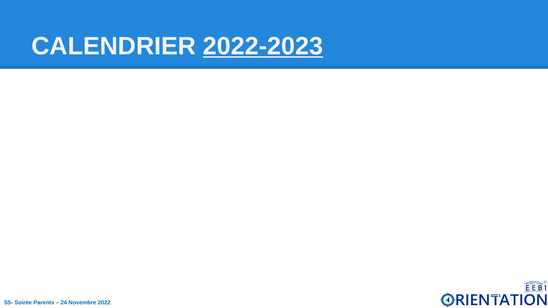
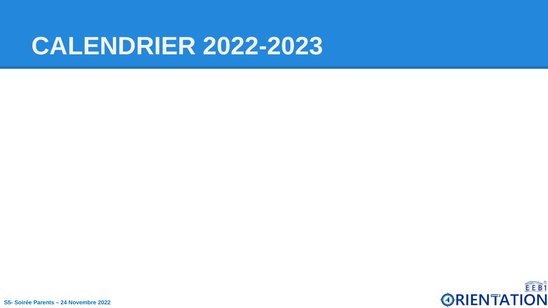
2022-2023 underline: present -> none
